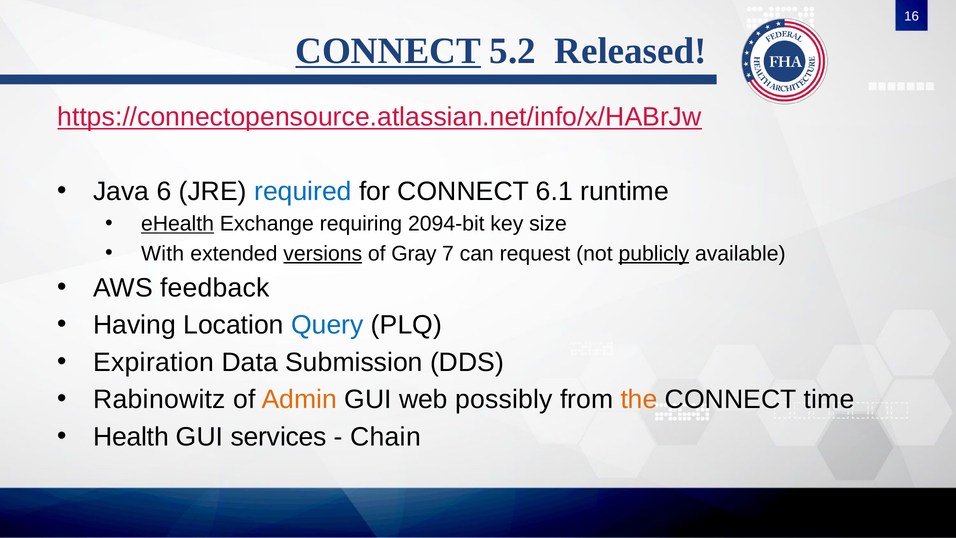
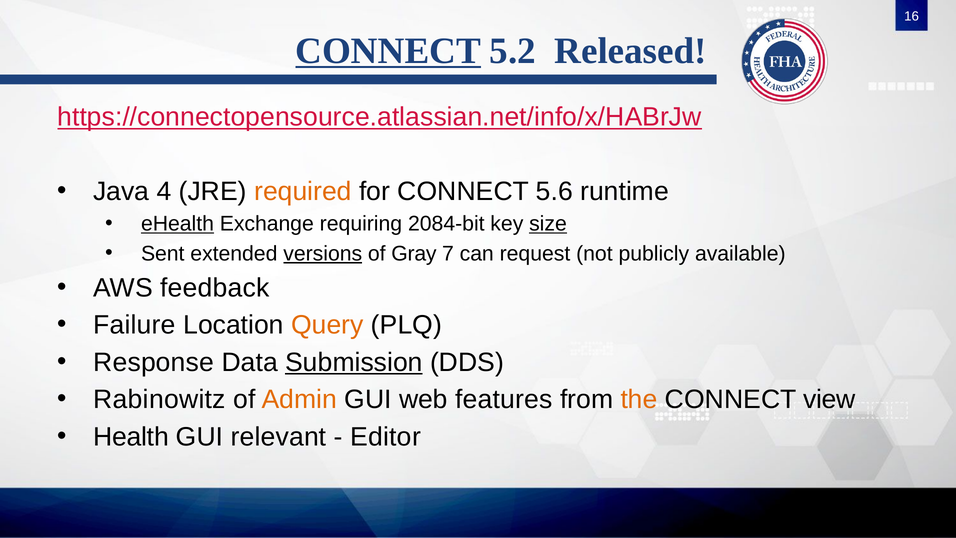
6: 6 -> 4
required colour: blue -> orange
6.1: 6.1 -> 5.6
2094-bit: 2094-bit -> 2084-bit
size underline: none -> present
With: With -> Sent
publicly underline: present -> none
Having: Having -> Failure
Query colour: blue -> orange
Expiration: Expiration -> Response
Submission underline: none -> present
possibly: possibly -> features
time: time -> view
services: services -> relevant
Chain: Chain -> Editor
